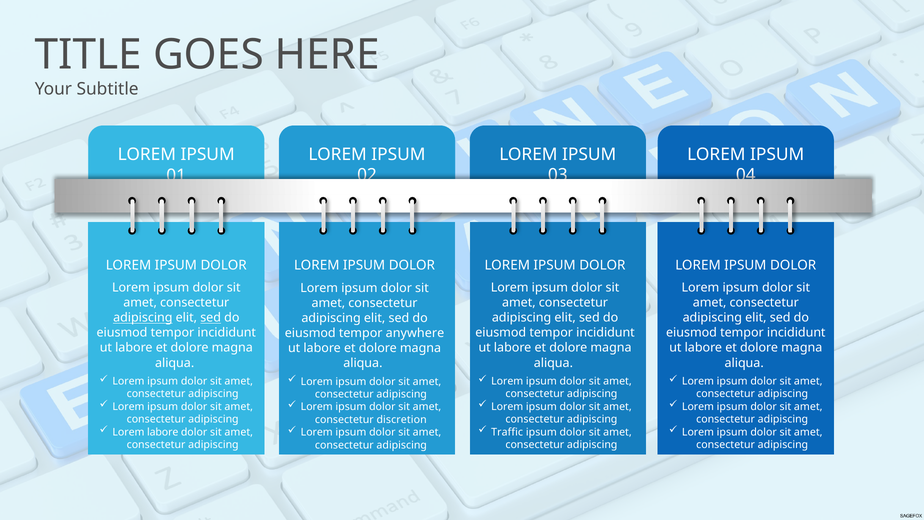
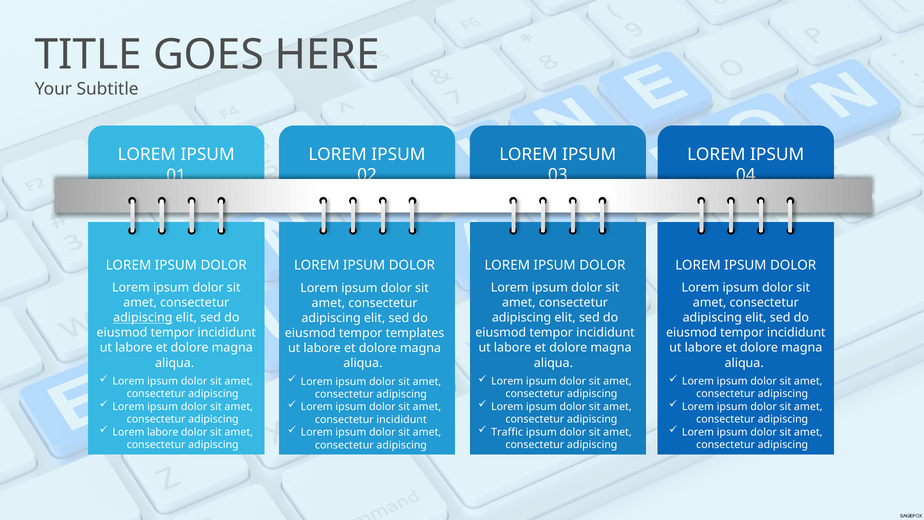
sed at (211, 318) underline: present -> none
anywhere: anywhere -> templates
consectetur discretion: discretion -> incididunt
